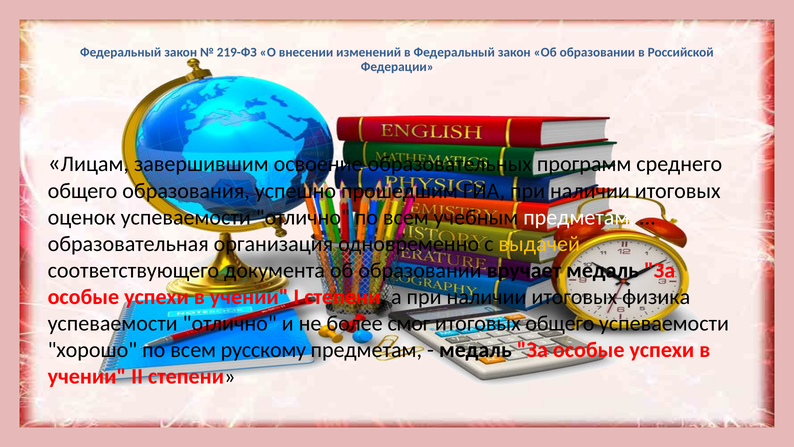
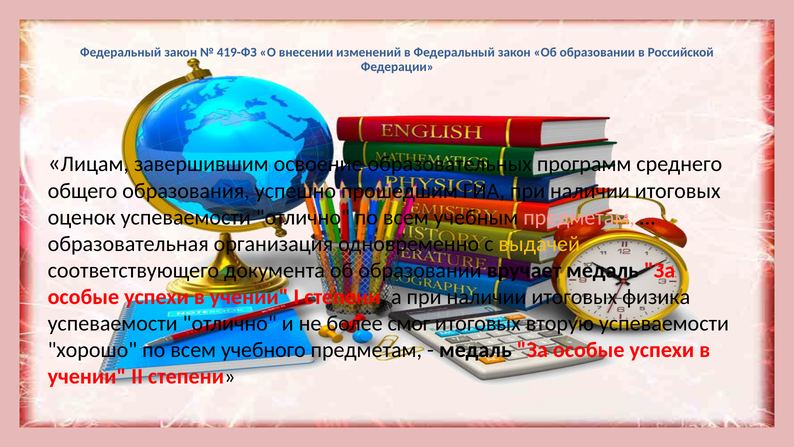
219-ФЗ: 219-ФЗ -> 419-ФЗ
предметам at (579, 217) colour: white -> pink
итоговых общего: общего -> вторую
русскому: русскому -> учебного
